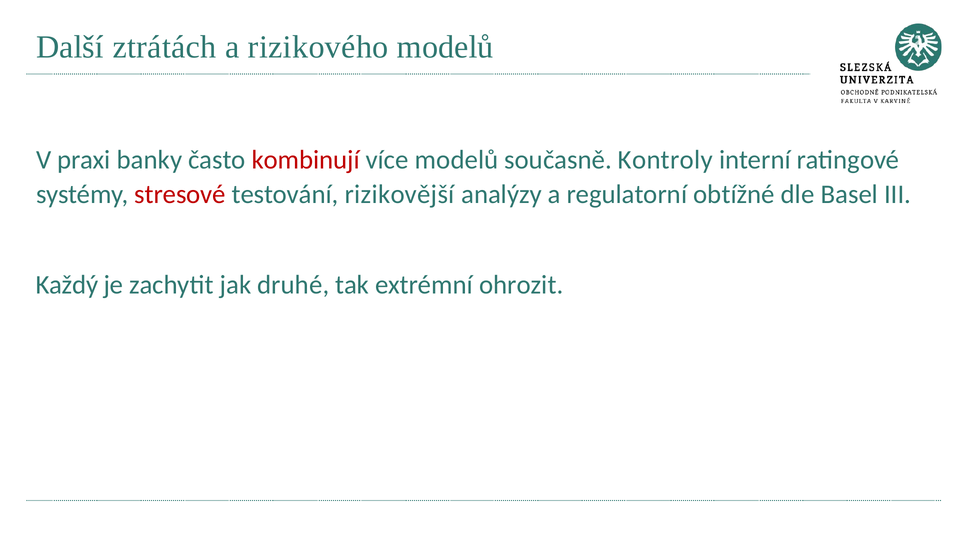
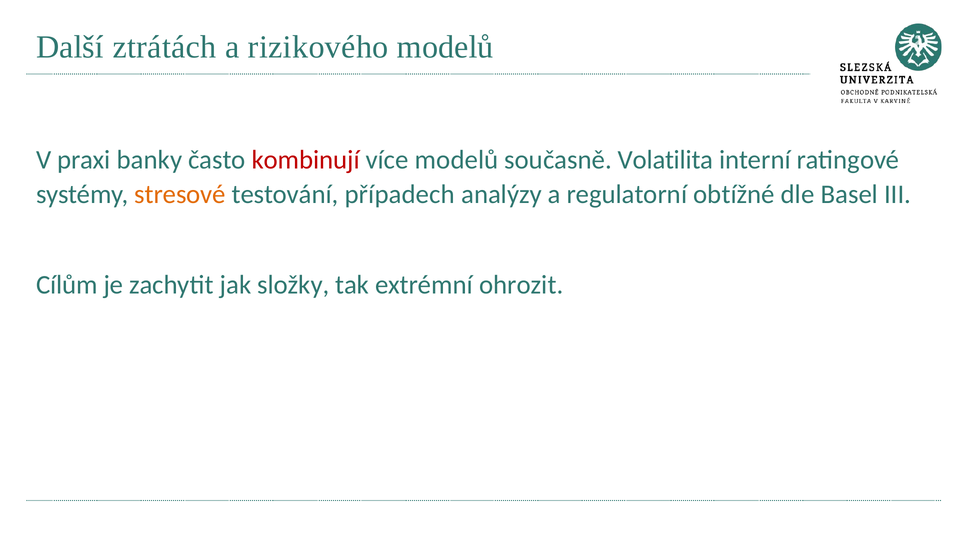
Kontroly: Kontroly -> Volatilita
stresové colour: red -> orange
rizikovější: rizikovější -> případech
Každý: Každý -> Cílům
druhé: druhé -> složky
